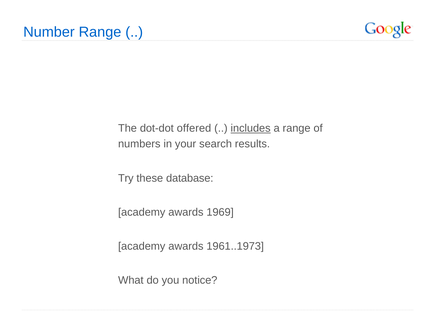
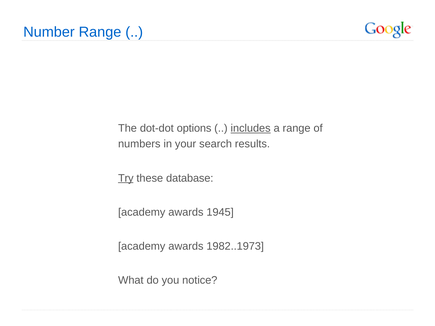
offered: offered -> options
Try underline: none -> present
1969: 1969 -> 1945
1961..1973: 1961..1973 -> 1982..1973
